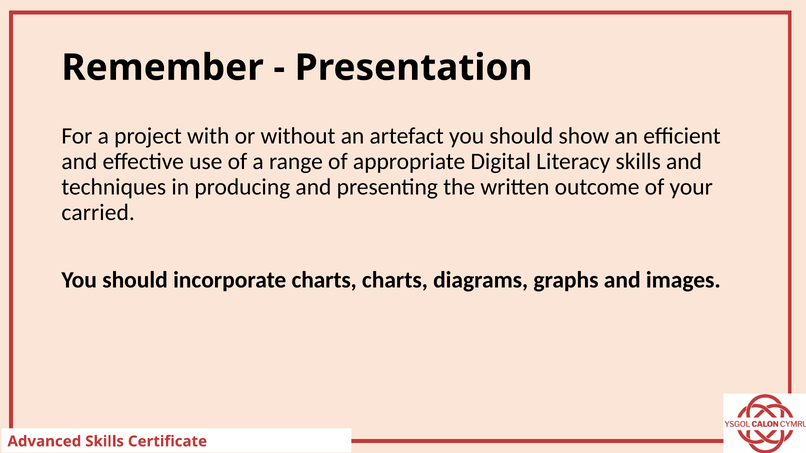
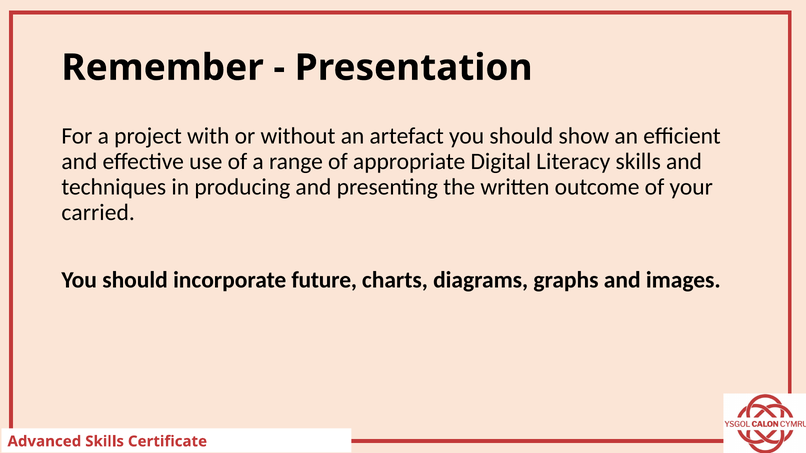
incorporate charts: charts -> future
